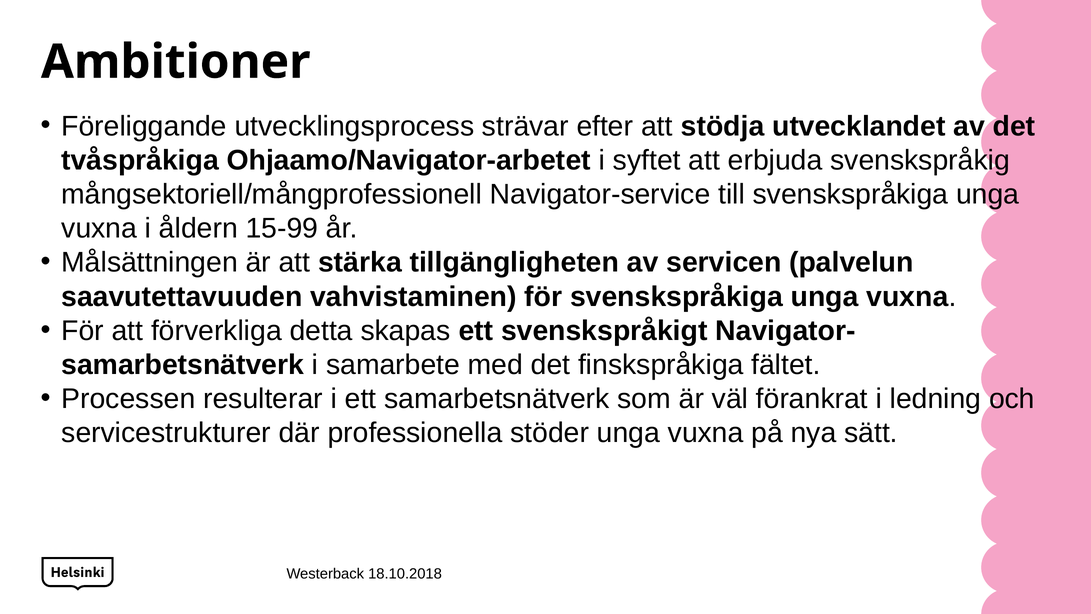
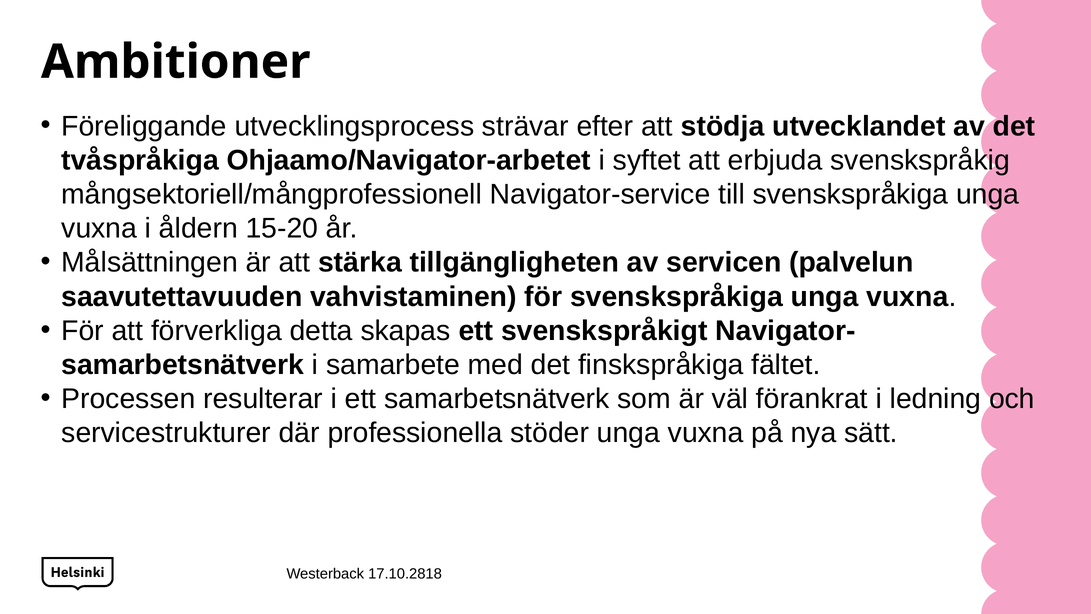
15-99: 15-99 -> 15-20
18.10.2018: 18.10.2018 -> 17.10.2818
